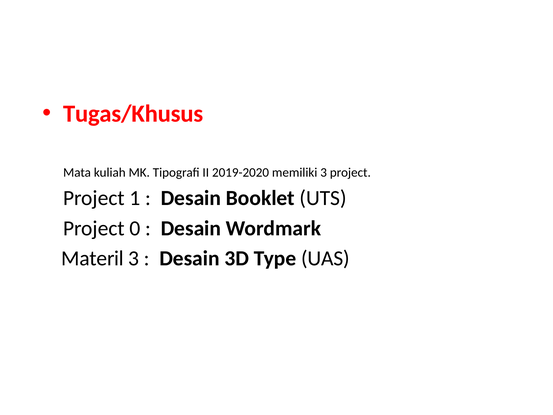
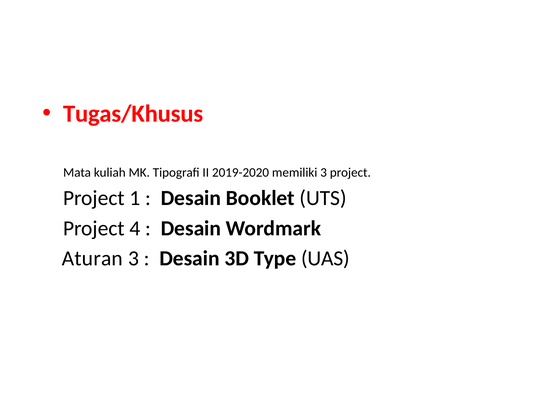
0: 0 -> 4
Materil: Materil -> Aturan
